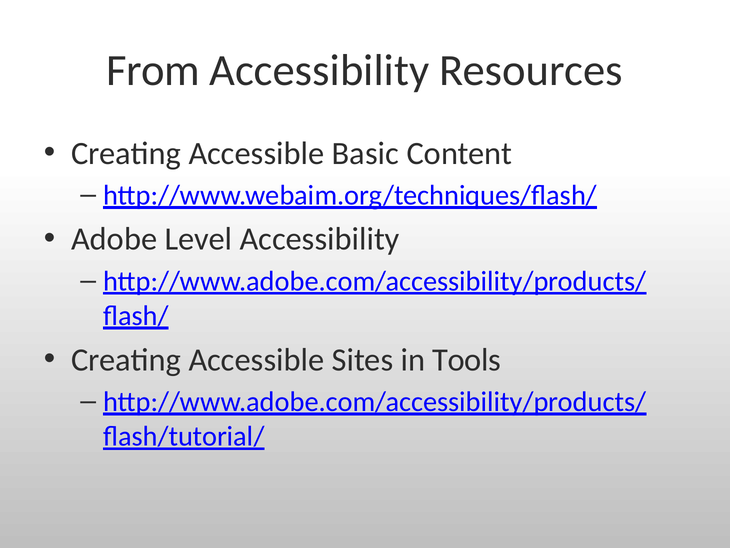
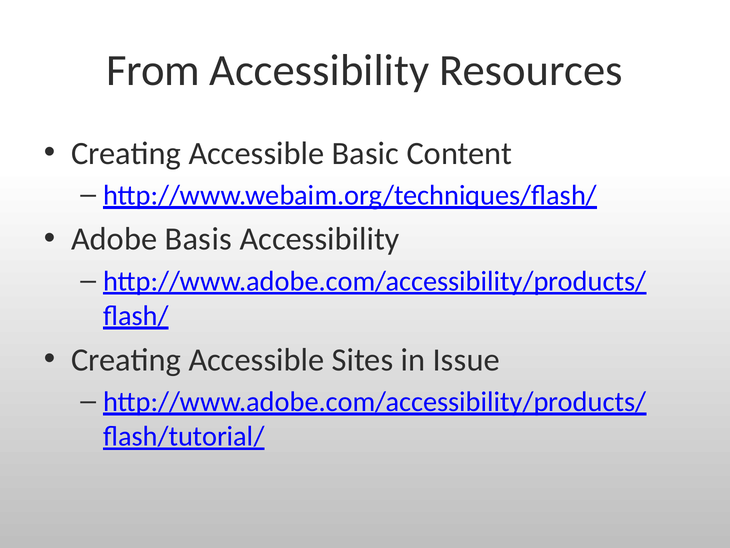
Level: Level -> Basis
Tools: Tools -> Issue
